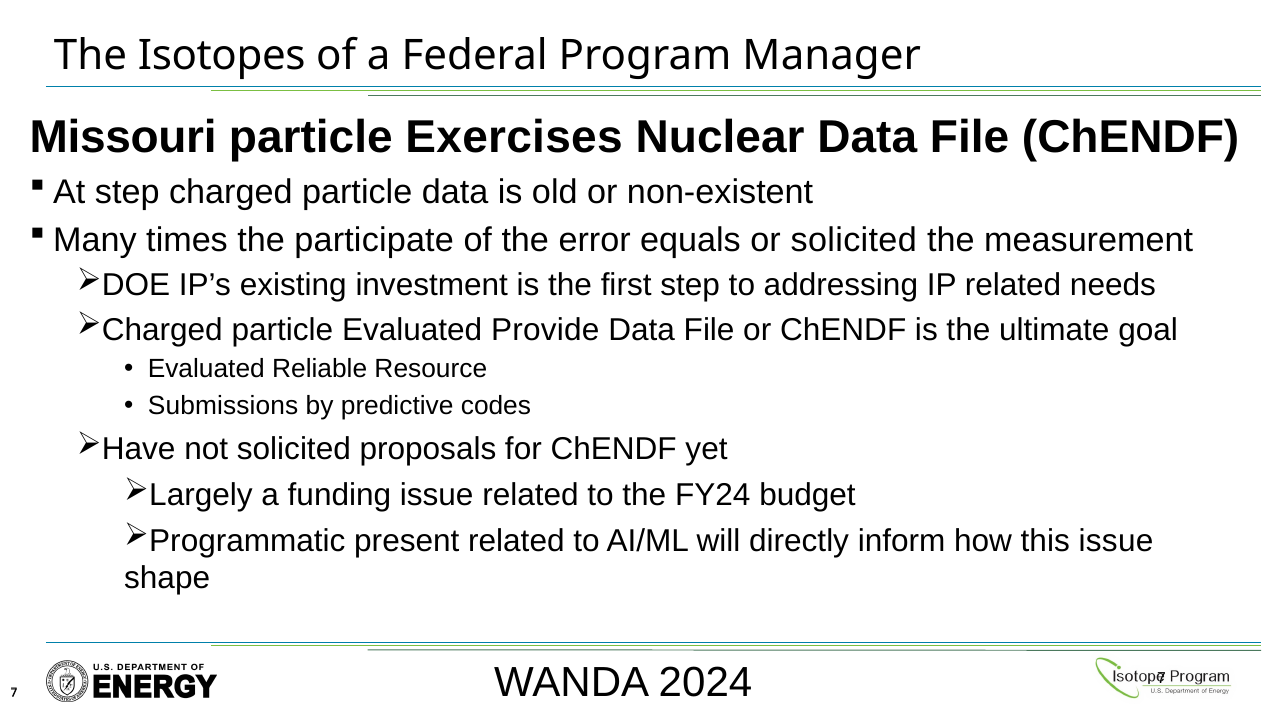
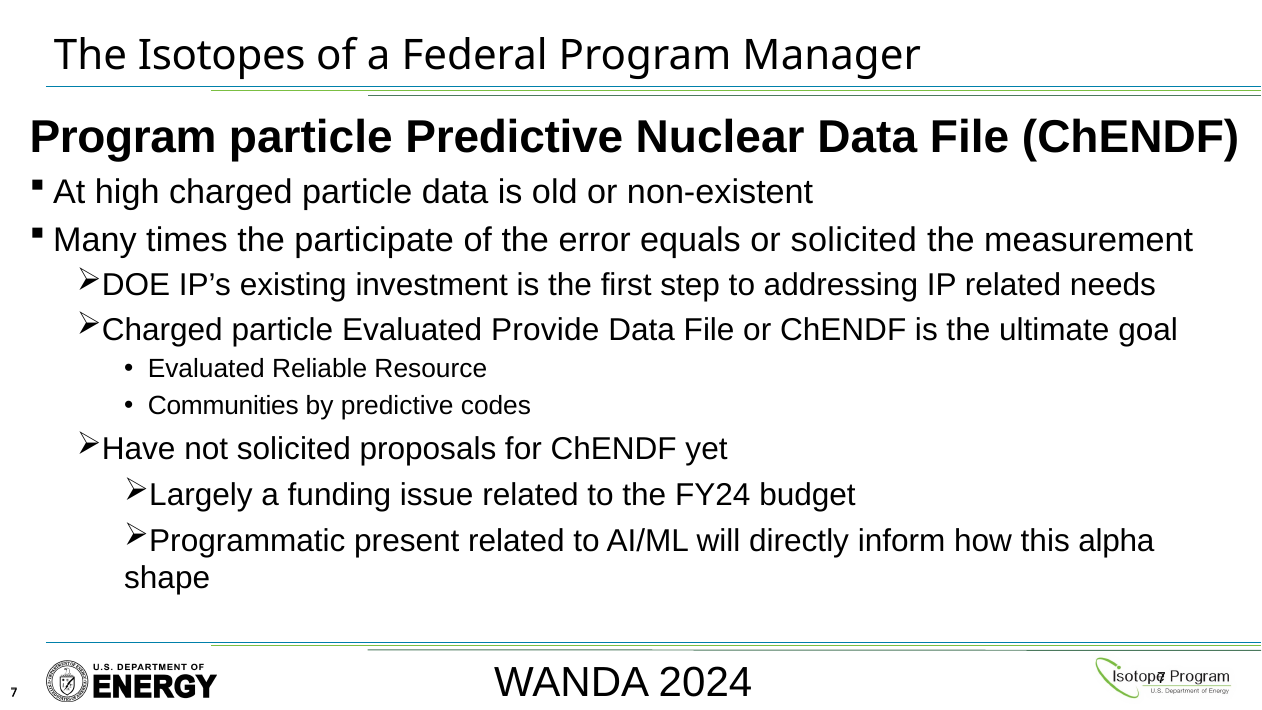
Missouri at (123, 138): Missouri -> Program
particle Exercises: Exercises -> Predictive
step at (127, 192): step -> high
Submissions: Submissions -> Communities
this issue: issue -> alpha
